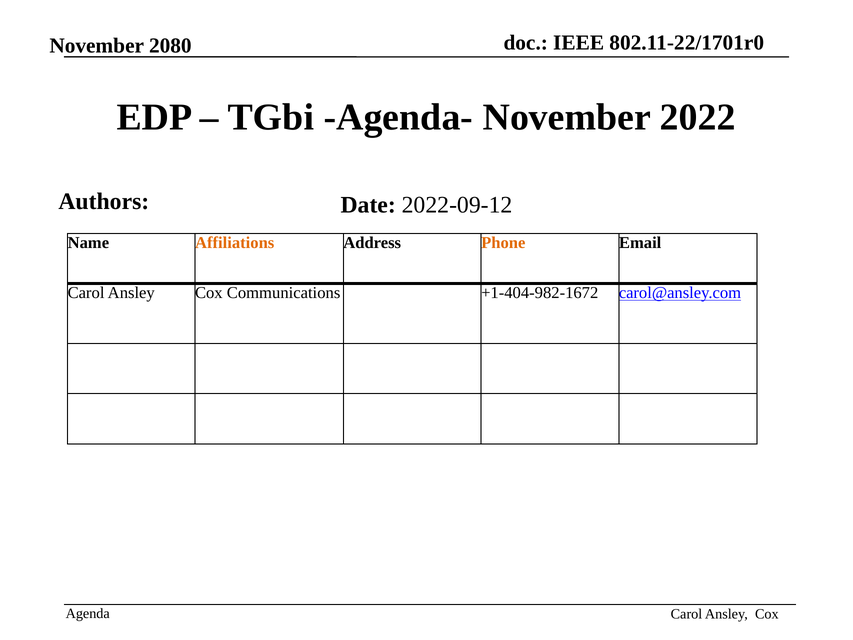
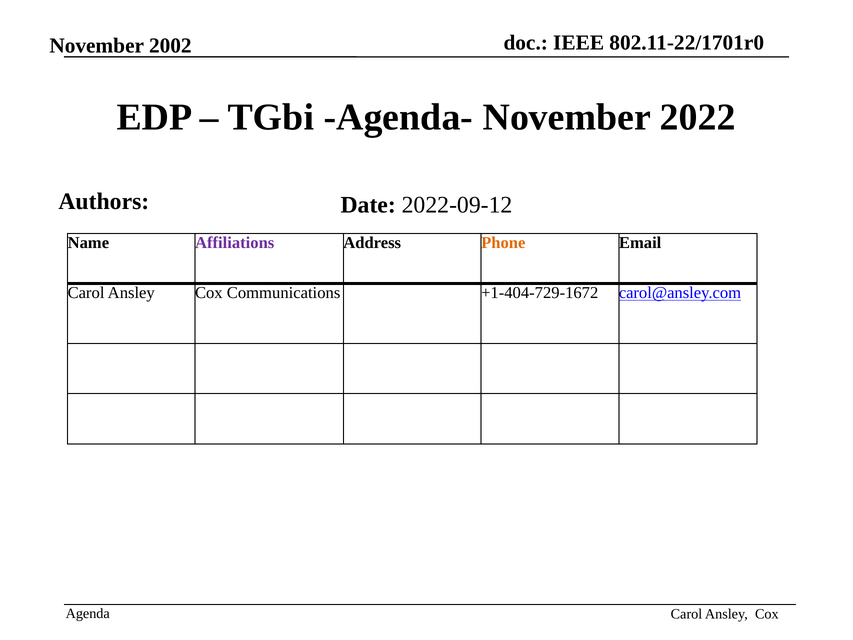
2080: 2080 -> 2002
Affiliations colour: orange -> purple
+1-404-982-1672: +1-404-982-1672 -> +1-404-729-1672
